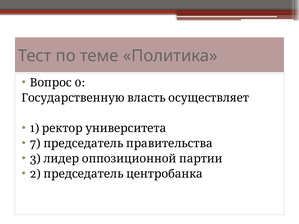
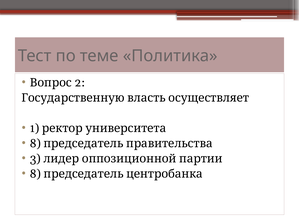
0: 0 -> 2
7 at (35, 144): 7 -> 8
2 at (35, 174): 2 -> 8
